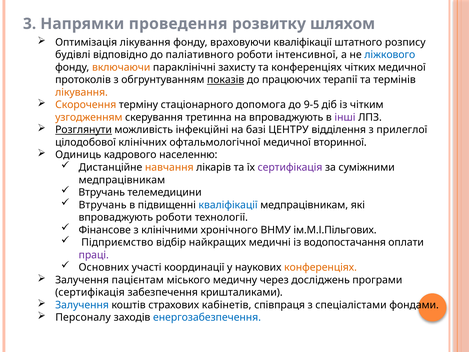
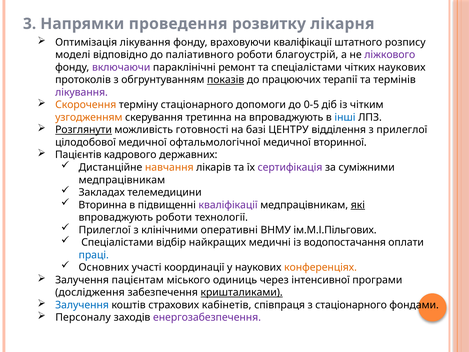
шляхом: шляхом -> лікарня
будівлі: будівлі -> моделі
інтенсивної: інтенсивної -> благоустрій
ліжкового colour: blue -> purple
включаючи colour: orange -> purple
захисту: захисту -> ремонт
та конференціях: конференціях -> спеціалістами
чітких медичної: медичної -> наукових
лікування at (82, 92) colour: orange -> purple
допомога: допомога -> допомоги
9-5: 9-5 -> 0-5
інші colour: purple -> blue
інфекційні: інфекційні -> готовності
цілодобової клінічних: клінічних -> медичної
Одиниць: Одиниць -> Пацієнтів
населенню: населенню -> державних
Втручань at (102, 192): Втручань -> Закладах
Втручань at (103, 205): Втручань -> Вторинна
кваліфікації at (228, 205) colour: blue -> purple
які underline: none -> present
Фінансове at (105, 230): Фінансове -> Прилеглої
хронічного: хронічного -> оперативні
Підприємство at (117, 242): Підприємство -> Спеціалістами
праці colour: purple -> blue
медичну: медичну -> одиниць
досліджень: досліджень -> інтенсивної
сертифікація at (90, 292): сертифікація -> дослідження
кришталиками underline: none -> present
з спеціалістами: спеціалістами -> стаціонарного
енергозабезпечення colour: blue -> purple
